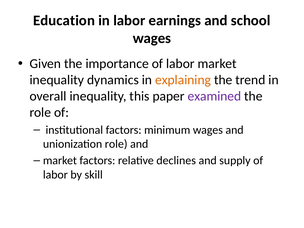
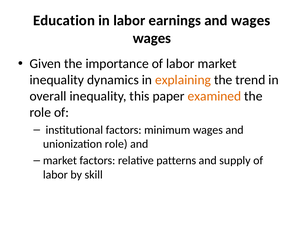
and school: school -> wages
examined colour: purple -> orange
declines: declines -> patterns
